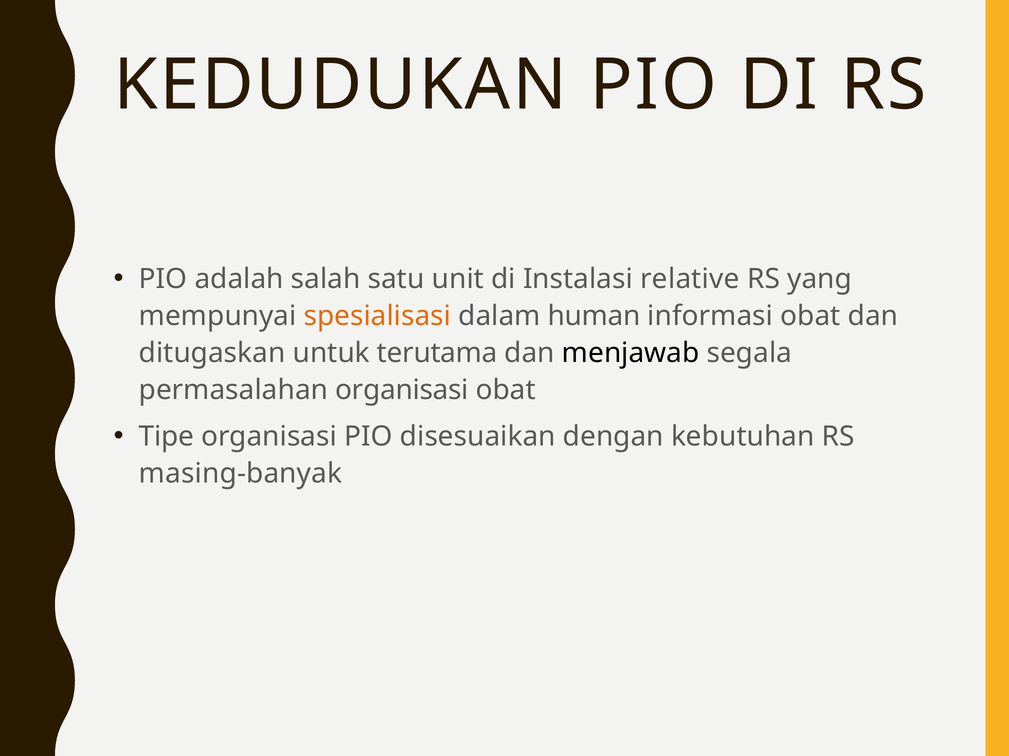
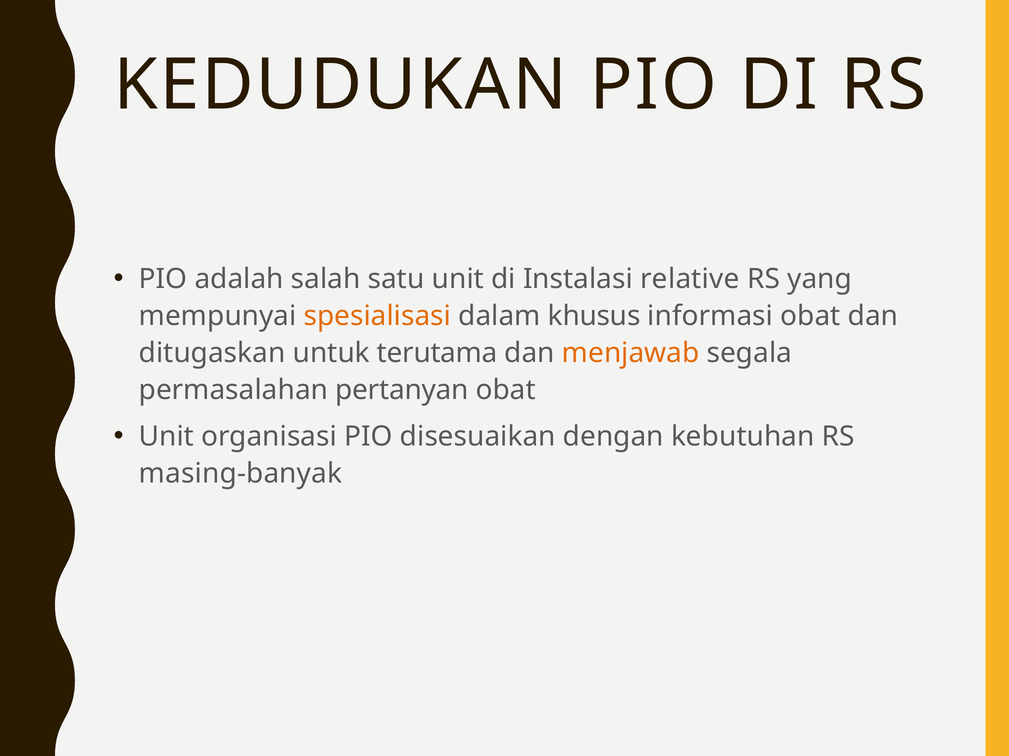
human: human -> khusus
menjawab colour: black -> orange
permasalahan organisasi: organisasi -> pertanyan
Tipe at (166, 437): Tipe -> Unit
